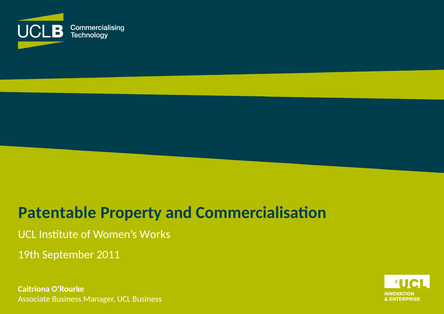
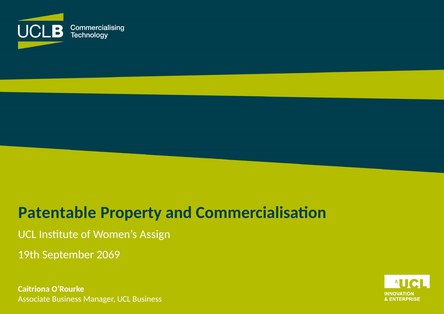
Works: Works -> Assign
2011: 2011 -> 2069
